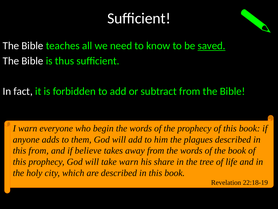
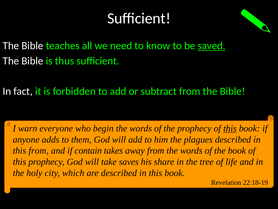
this at (230, 128) underline: none -> present
believe: believe -> contain
take warn: warn -> saves
